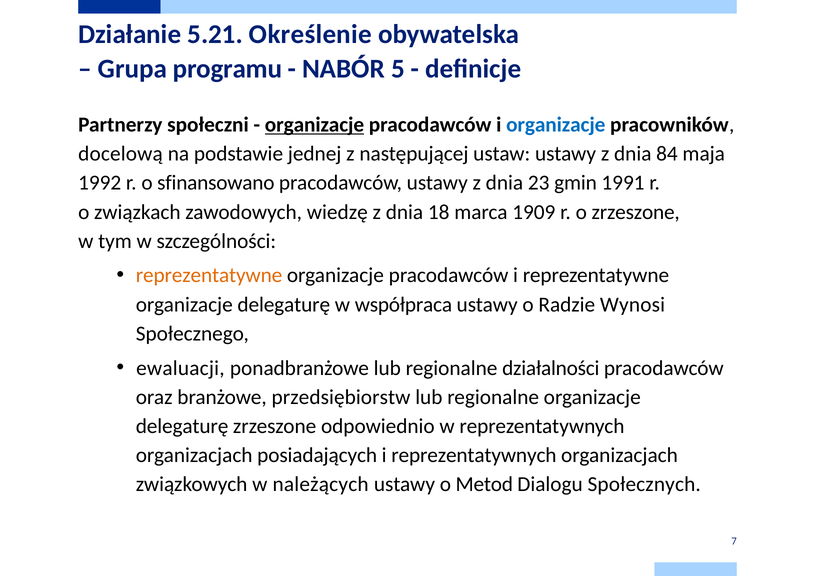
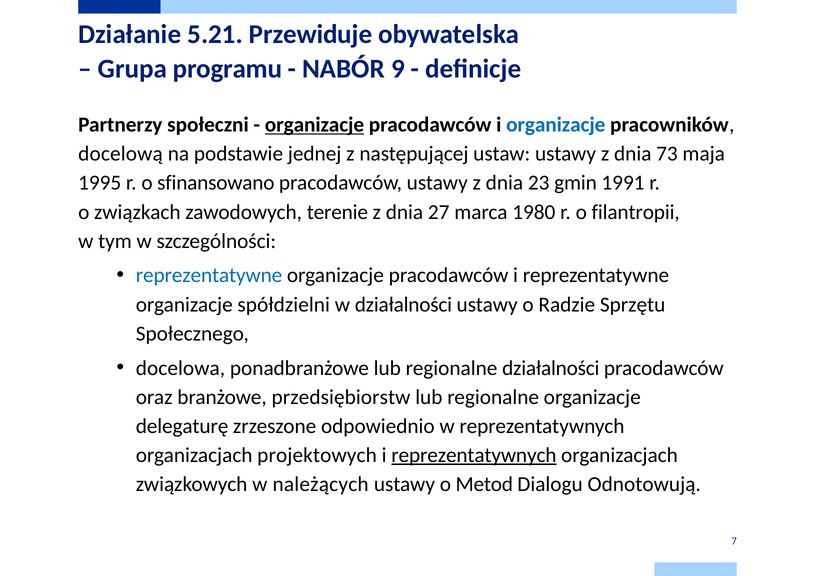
Określenie: Określenie -> Przewiduje
5: 5 -> 9
84: 84 -> 73
1992: 1992 -> 1995
wiedzę: wiedzę -> terenie
18: 18 -> 27
1909: 1909 -> 1980
o zrzeszone: zrzeszone -> filantropii
reprezentatywne at (209, 276) colour: orange -> blue
delegaturę at (284, 305): delegaturę -> spółdzielni
w współpraca: współpraca -> działalności
Wynosi: Wynosi -> Sprzętu
ewaluacji: ewaluacji -> docelowa
posiadających: posiadających -> projektowych
reprezentatywnych at (474, 455) underline: none -> present
Społecznych: Społecznych -> Odnotowują
